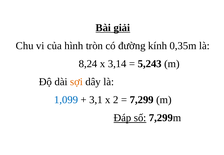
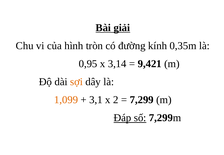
8,24: 8,24 -> 0,95
5,243: 5,243 -> 9,421
1,099 colour: blue -> orange
